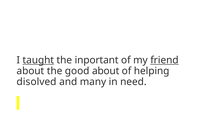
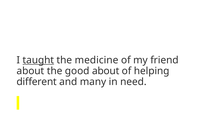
inportant: inportant -> medicine
friend underline: present -> none
disolved: disolved -> different
